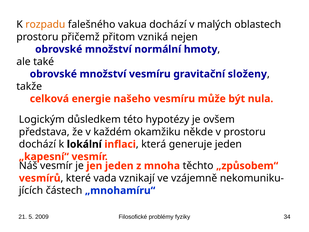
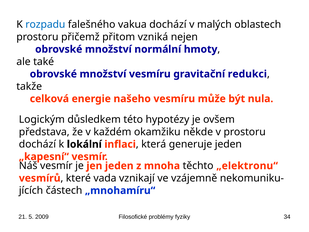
rozpadu colour: orange -> blue
složeny: složeny -> redukci
„způsobem“: „způsobem“ -> „elektronu“
